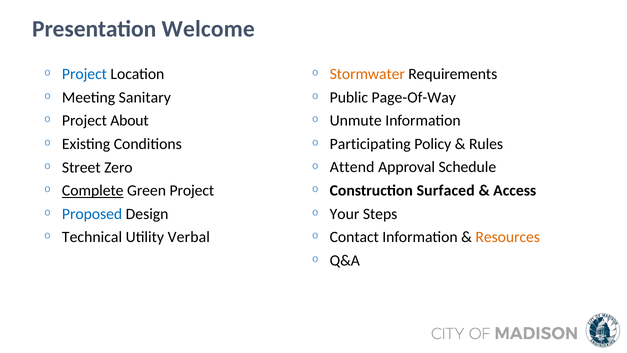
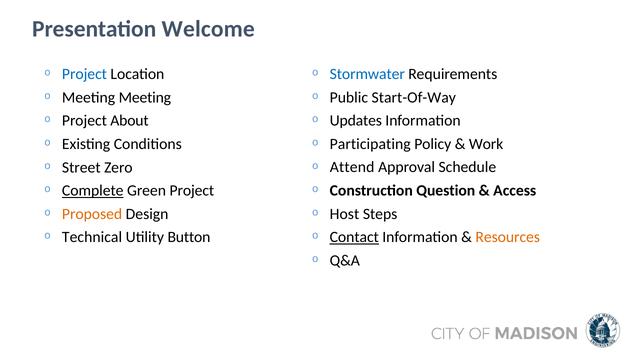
Stormwater colour: orange -> blue
Meeting Sanitary: Sanitary -> Meeting
Page-Of-Way: Page-Of-Way -> Start-Of-Way
Unmute: Unmute -> Updates
Rules: Rules -> Work
Surfaced: Surfaced -> Question
Proposed colour: blue -> orange
Your: Your -> Host
Contact underline: none -> present
Verbal: Verbal -> Button
